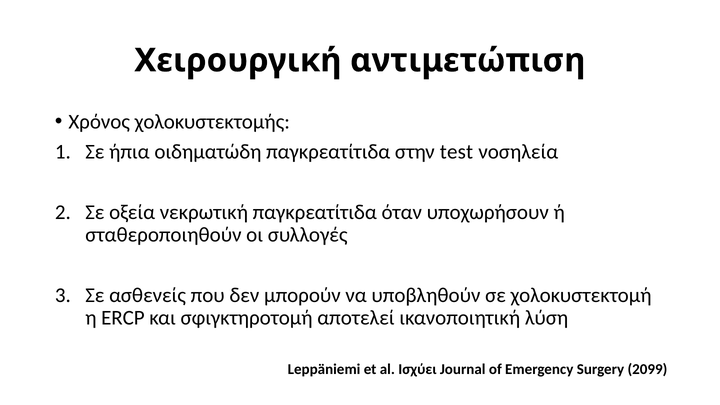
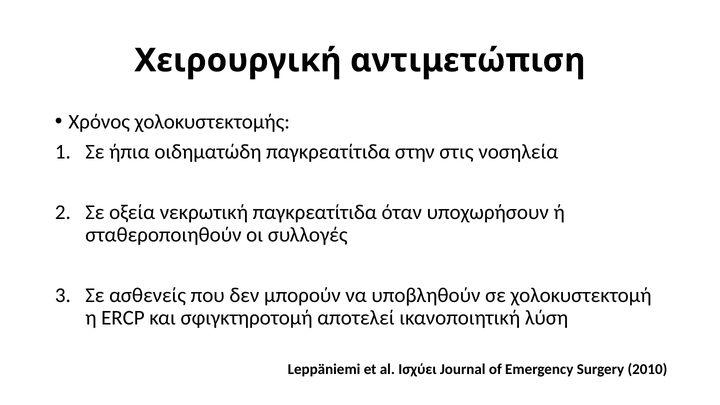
test: test -> στις
2099: 2099 -> 2010
